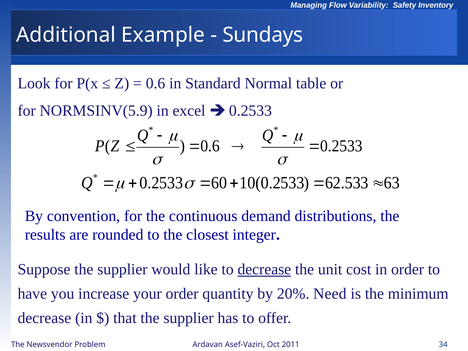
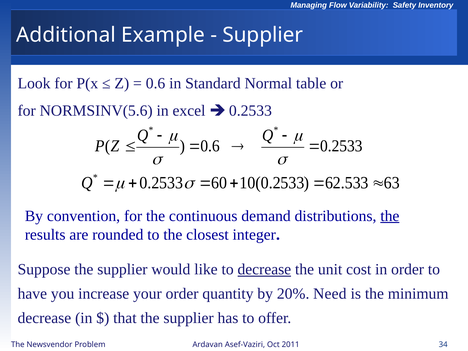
Sundays at (263, 35): Sundays -> Supplier
NORMSINV(5.9: NORMSINV(5.9 -> NORMSINV(5.6
the at (390, 216) underline: none -> present
